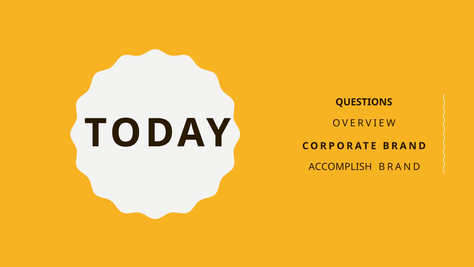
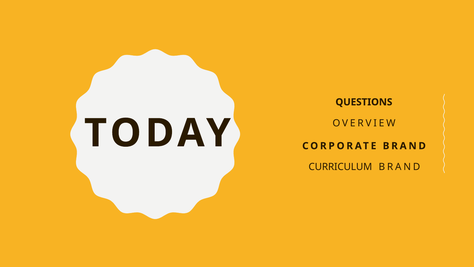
ACCOMPLISH: ACCOMPLISH -> CURRICULUM
